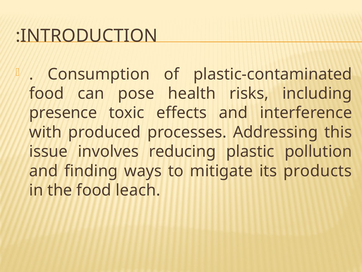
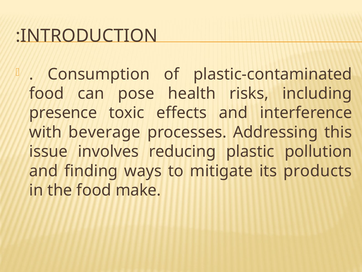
produced: produced -> beverage
leach: leach -> make
